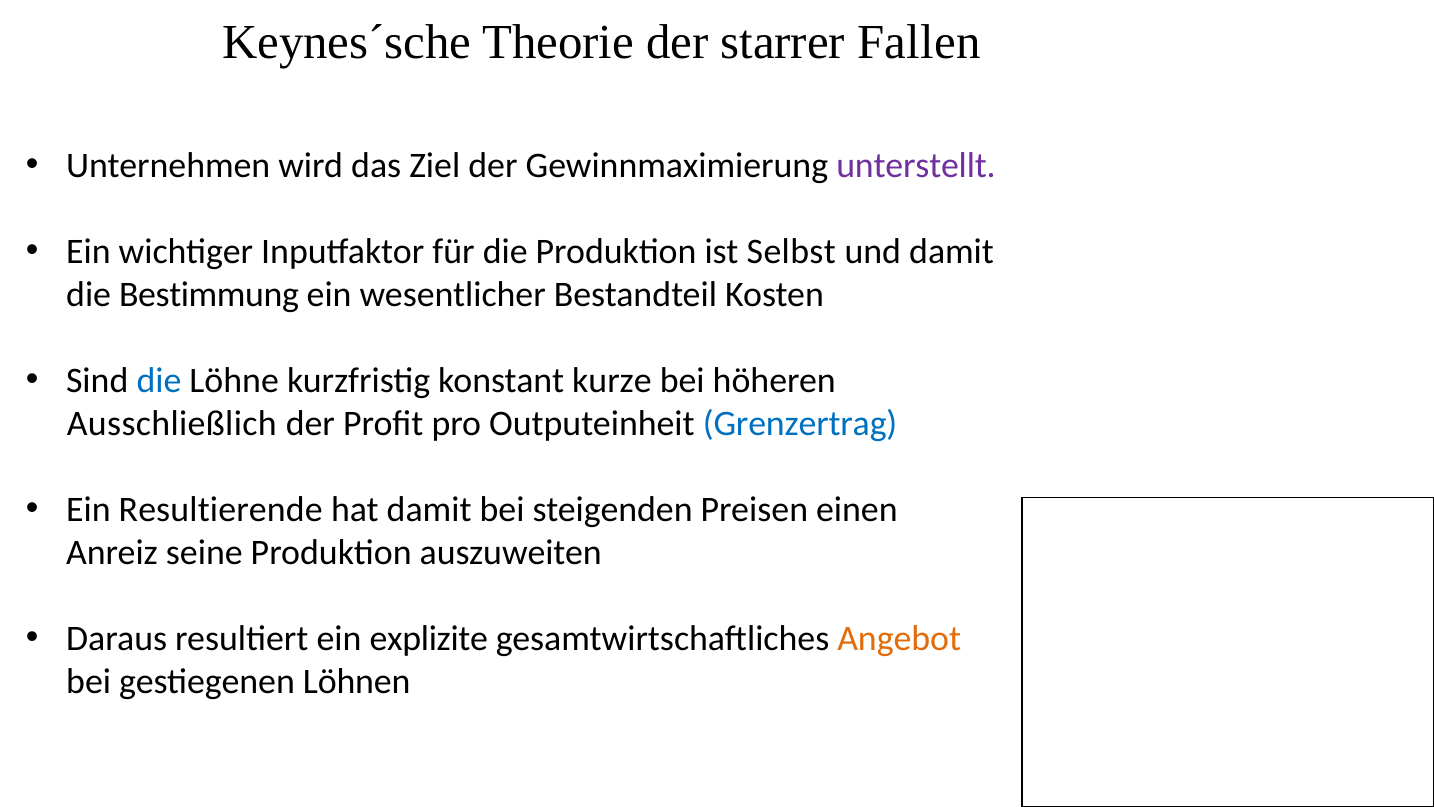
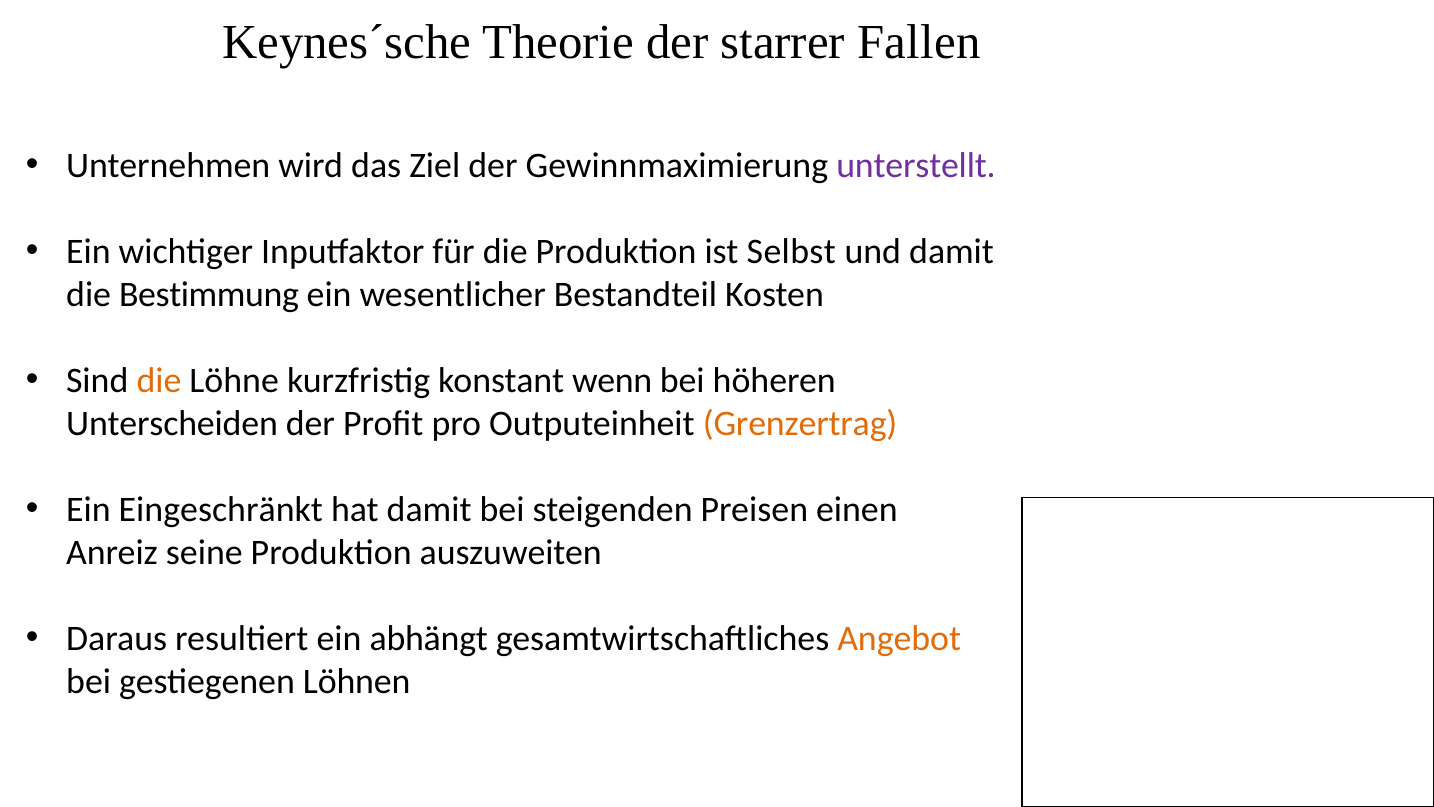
die at (159, 381) colour: blue -> orange
kurze: kurze -> wenn
Ausschließlich: Ausschließlich -> Unterscheiden
Grenzertrag colour: blue -> orange
Resultierende: Resultierende -> Eingeschränkt
explizite: explizite -> abhängt
